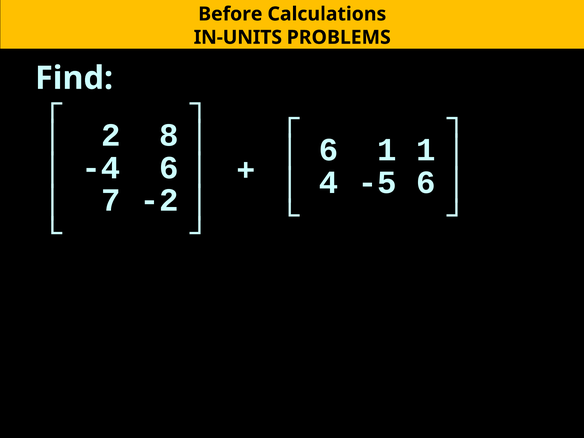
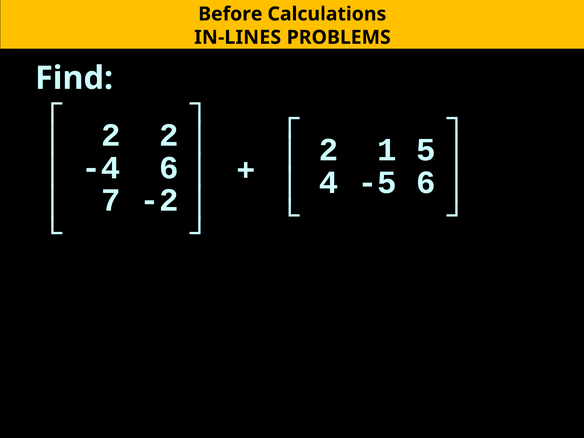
IN-UNITS: IN-UNITS -> IN-LINES
2 8: 8 -> 2
6 at (329, 150): 6 -> 2
1 1: 1 -> 5
